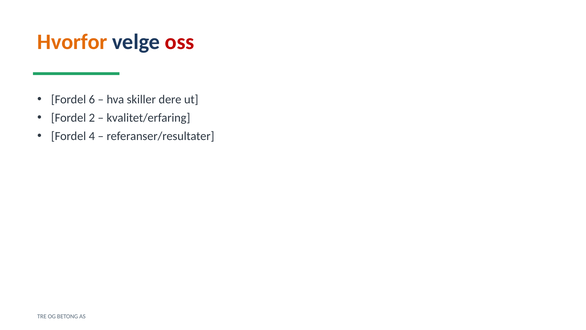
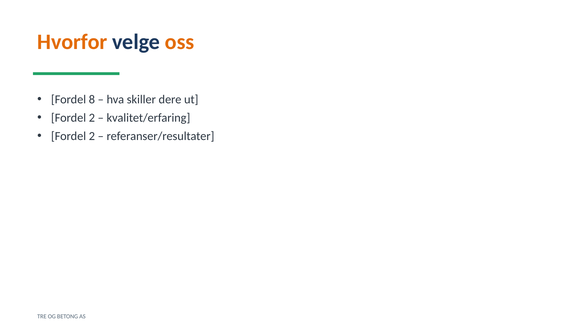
oss colour: red -> orange
6: 6 -> 8
4 at (92, 136): 4 -> 2
